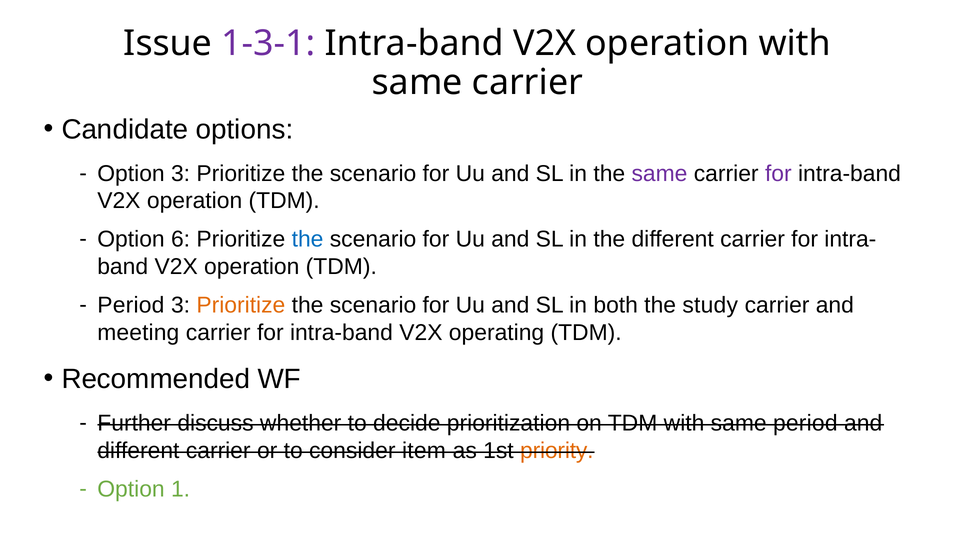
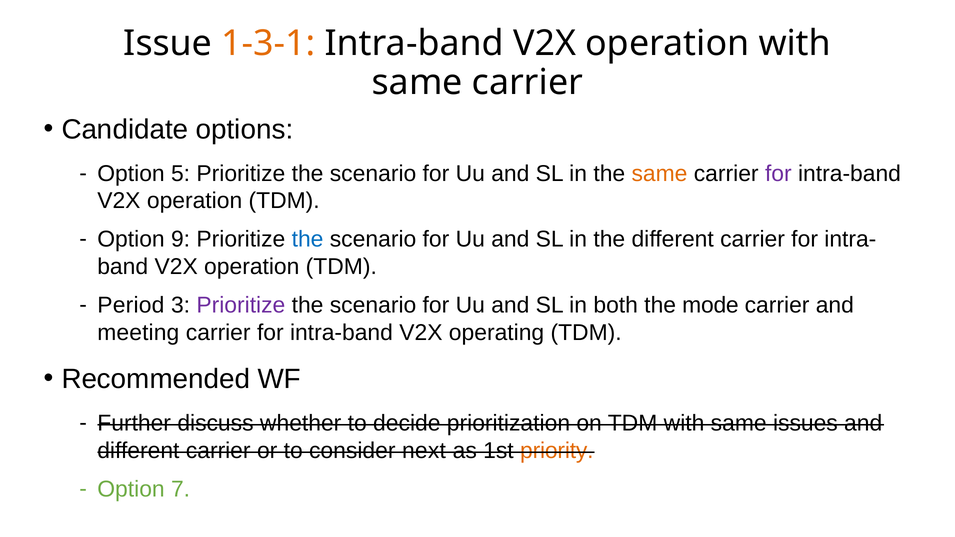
1-3-1 colour: purple -> orange
Option 3: 3 -> 5
same at (659, 174) colour: purple -> orange
6: 6 -> 9
Prioritize at (241, 305) colour: orange -> purple
study: study -> mode
same period: period -> issues
item: item -> next
1: 1 -> 7
